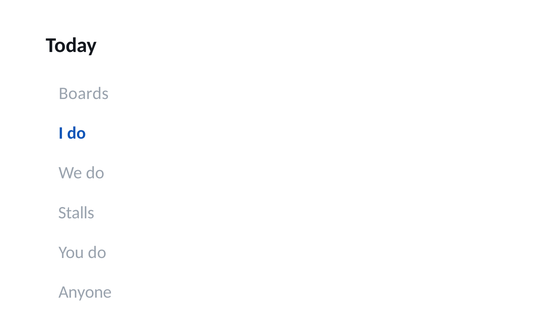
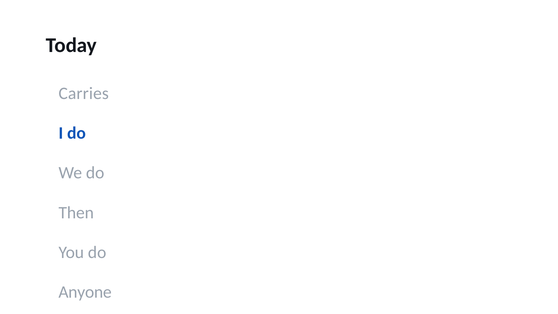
Boards: Boards -> Carries
Stalls: Stalls -> Then
